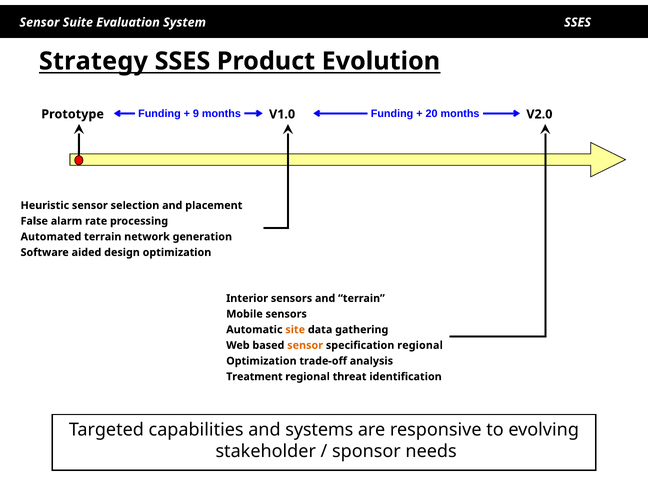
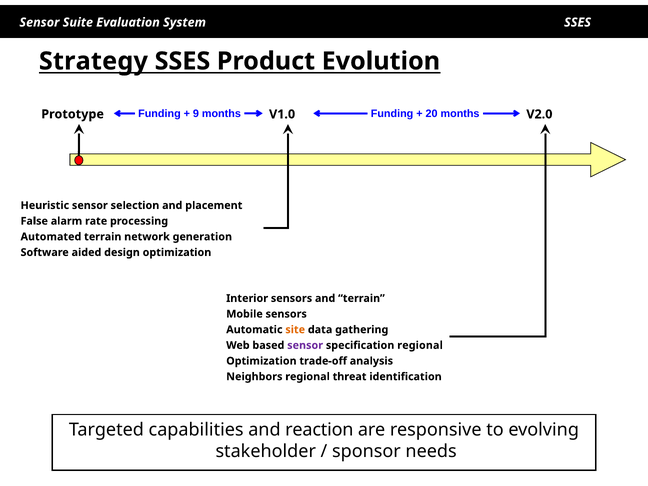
sensor at (305, 345) colour: orange -> purple
Treatment: Treatment -> Neighbors
systems: systems -> reaction
